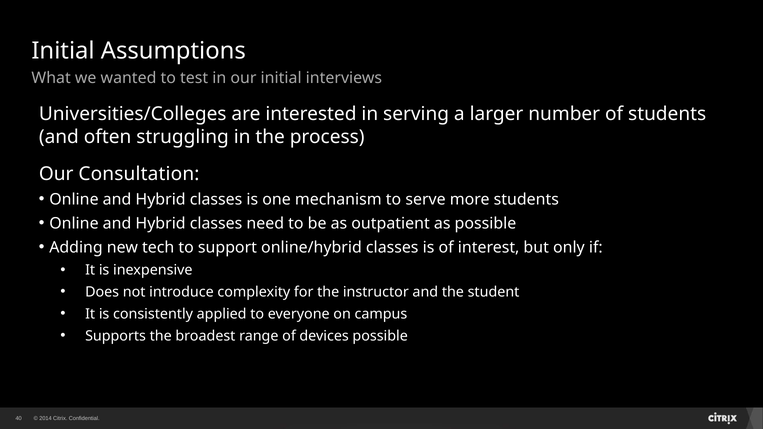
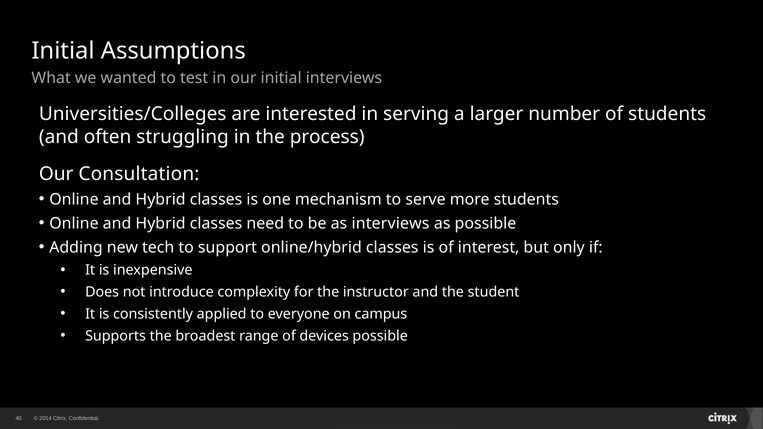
as outpatient: outpatient -> interviews
